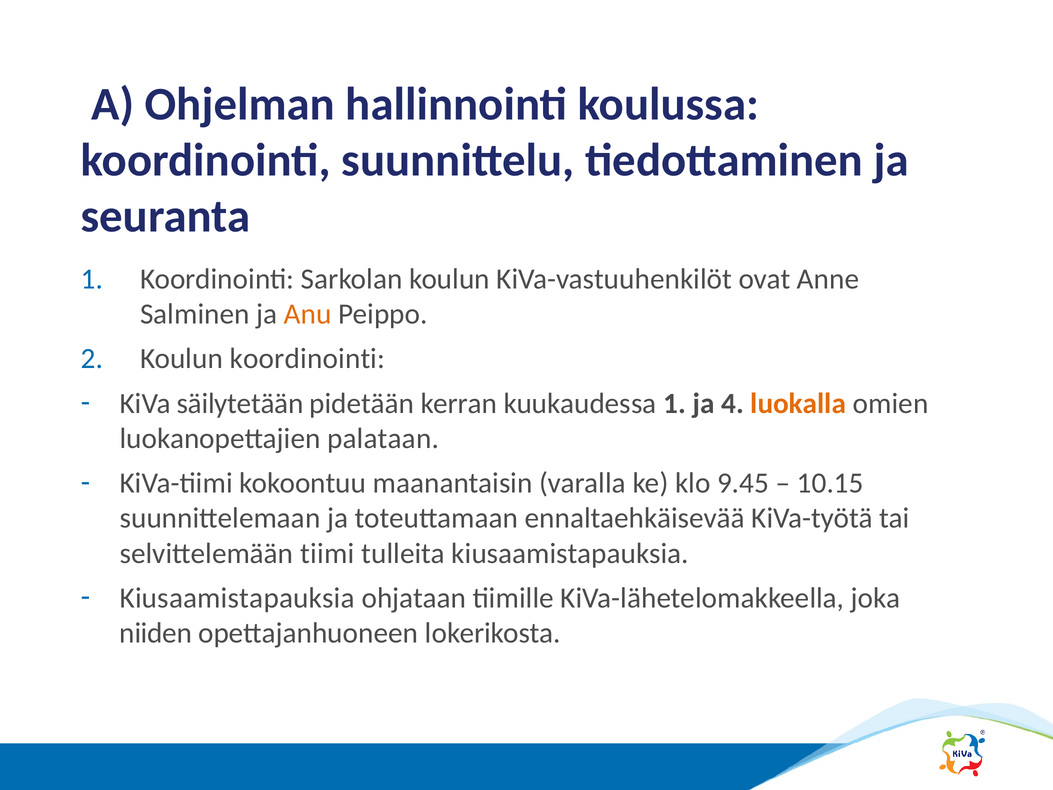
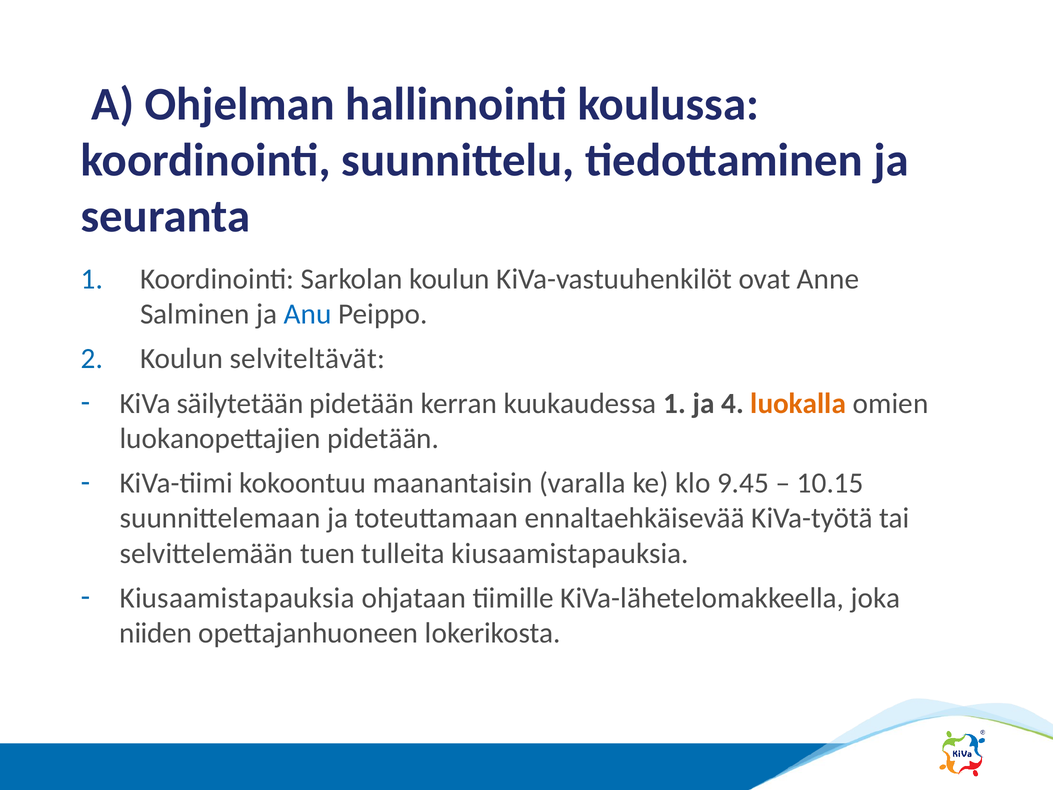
Anu colour: orange -> blue
Koulun koordinointi: koordinointi -> selviteltävät
luokanopettajien palataan: palataan -> pidetään
tiimi: tiimi -> tuen
